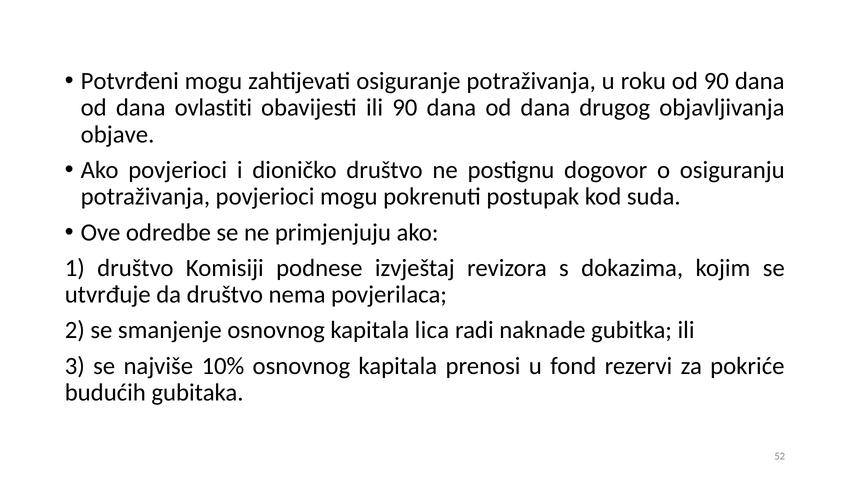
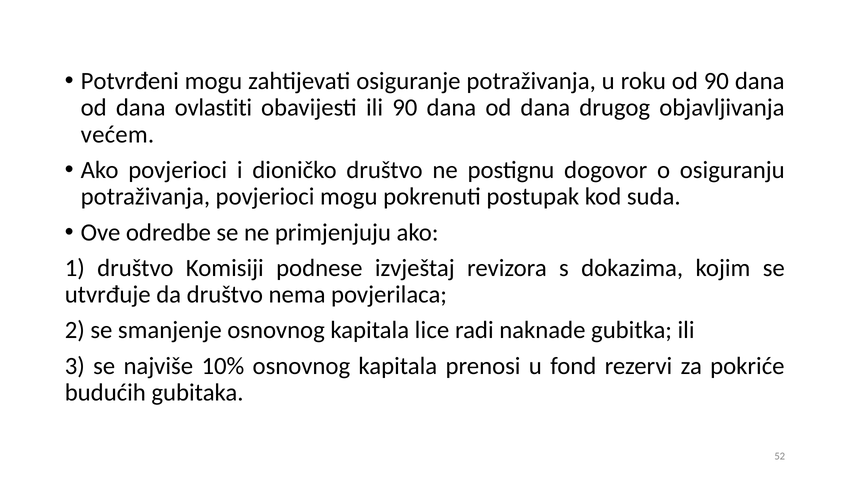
objave: objave -> većem
lica: lica -> lice
